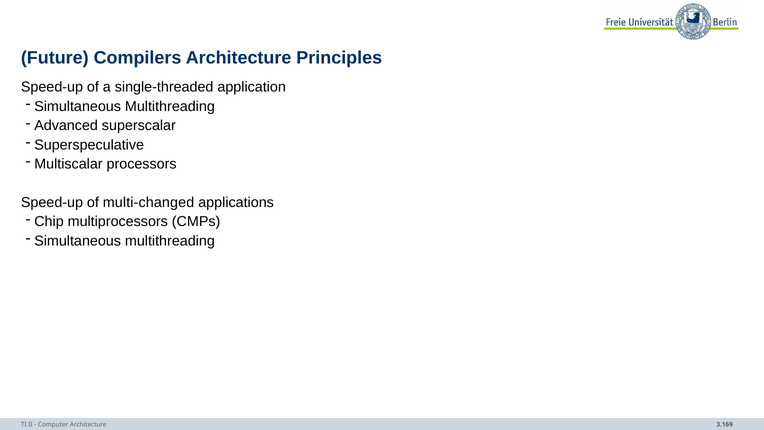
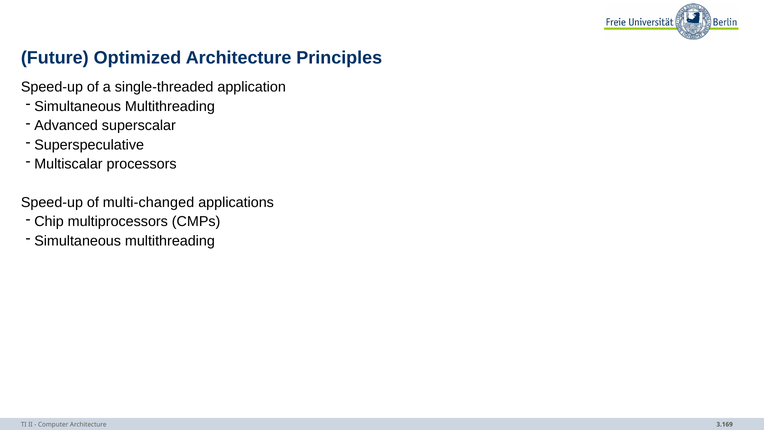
Compilers: Compilers -> Optimized
